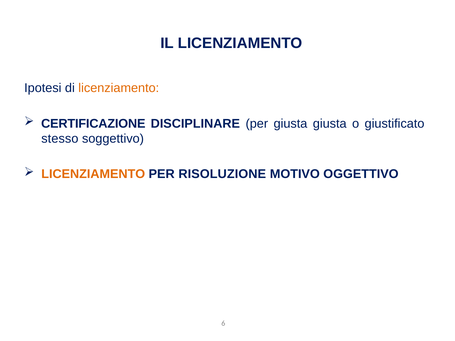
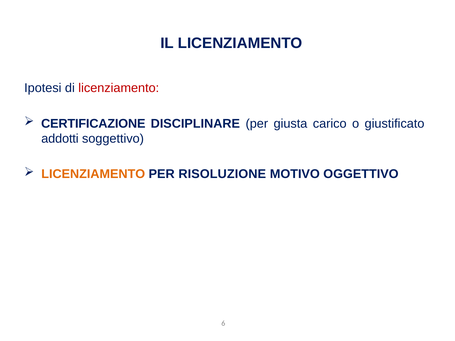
licenziamento at (119, 88) colour: orange -> red
giusta giusta: giusta -> carico
stesso: stesso -> addotti
